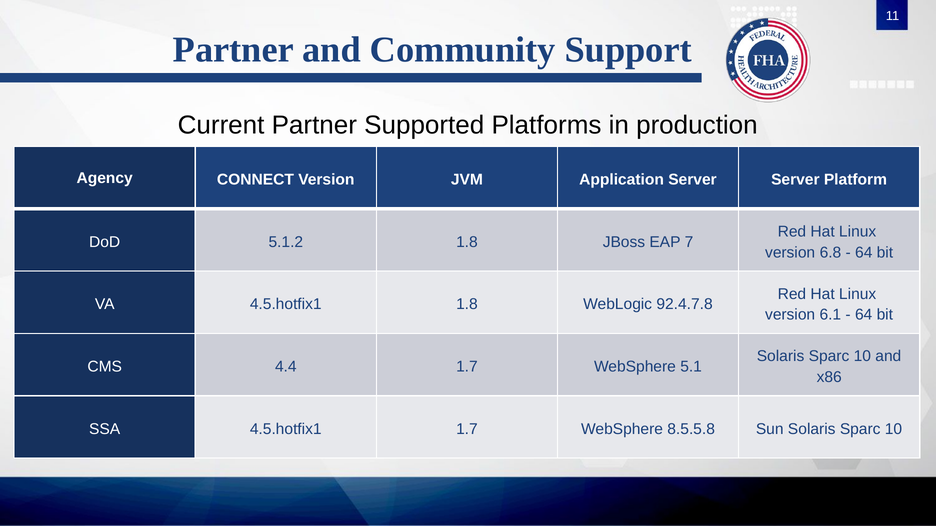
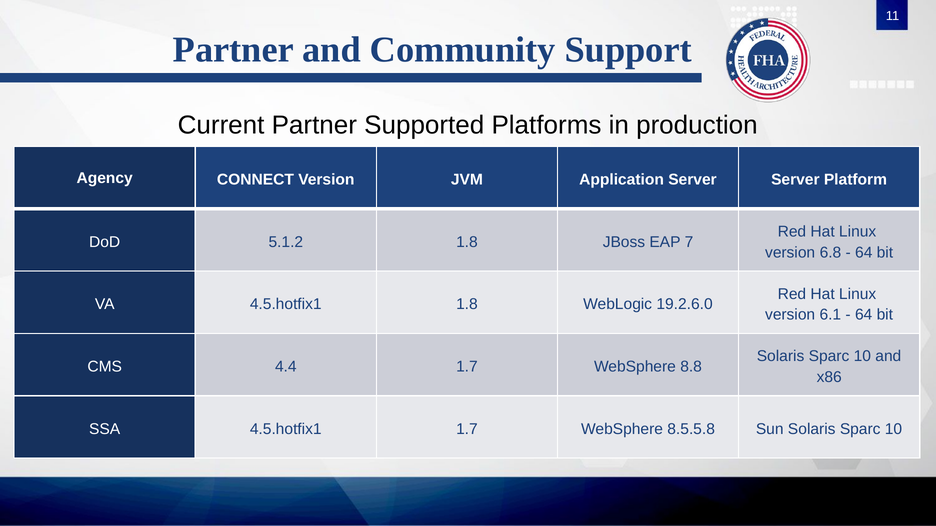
92.4.7.8: 92.4.7.8 -> 19.2.6.0
5.1: 5.1 -> 8.8
